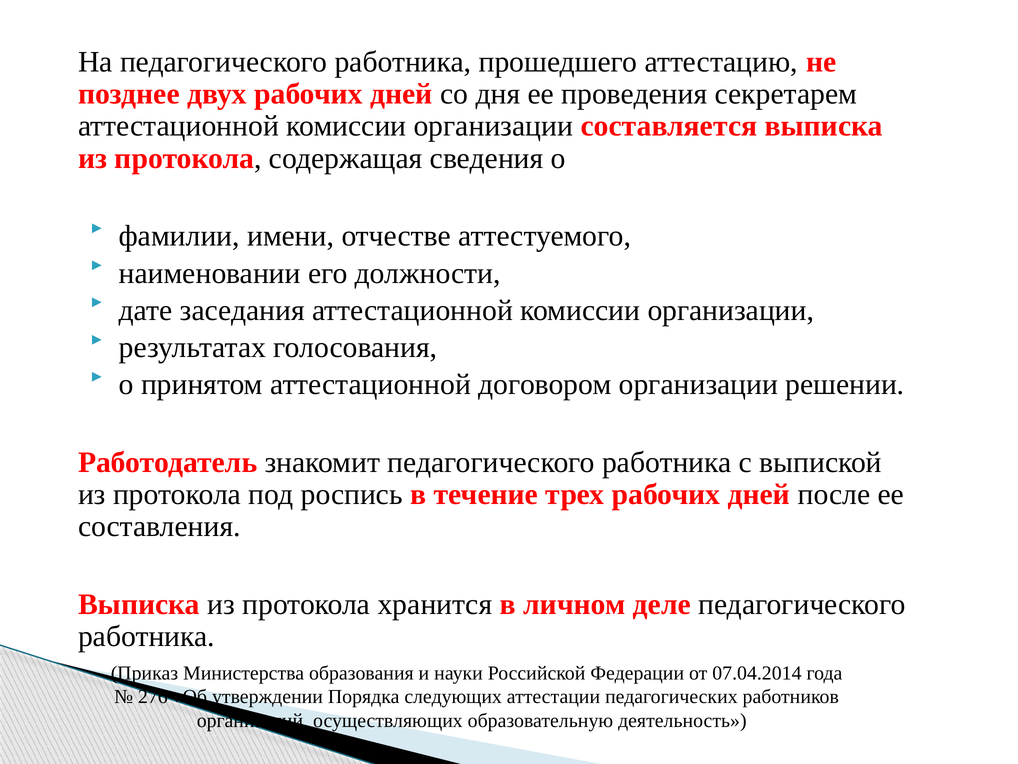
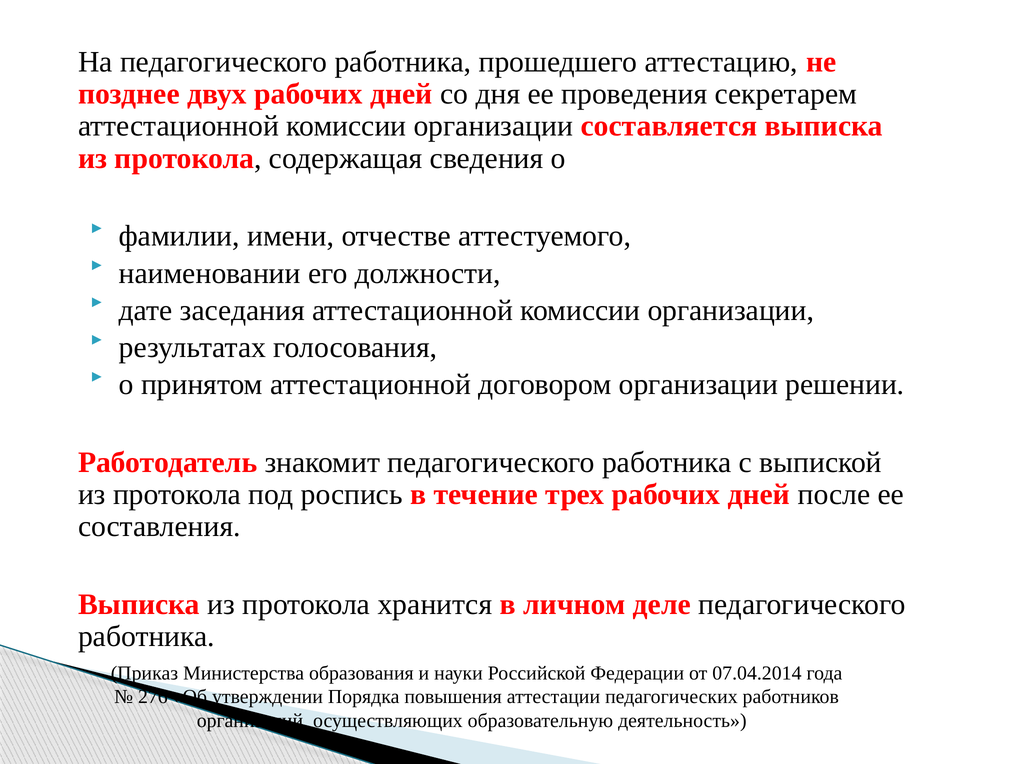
следующих: следующих -> повышения
